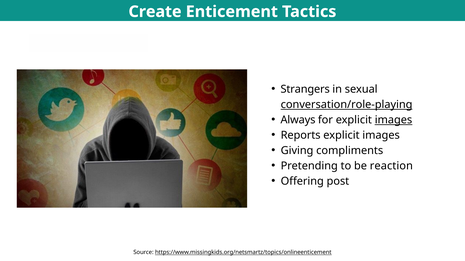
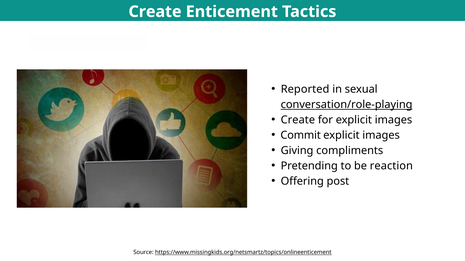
Strangers: Strangers -> Reported
Always at (298, 120): Always -> Create
images at (394, 120) underline: present -> none
Reports: Reports -> Commit
